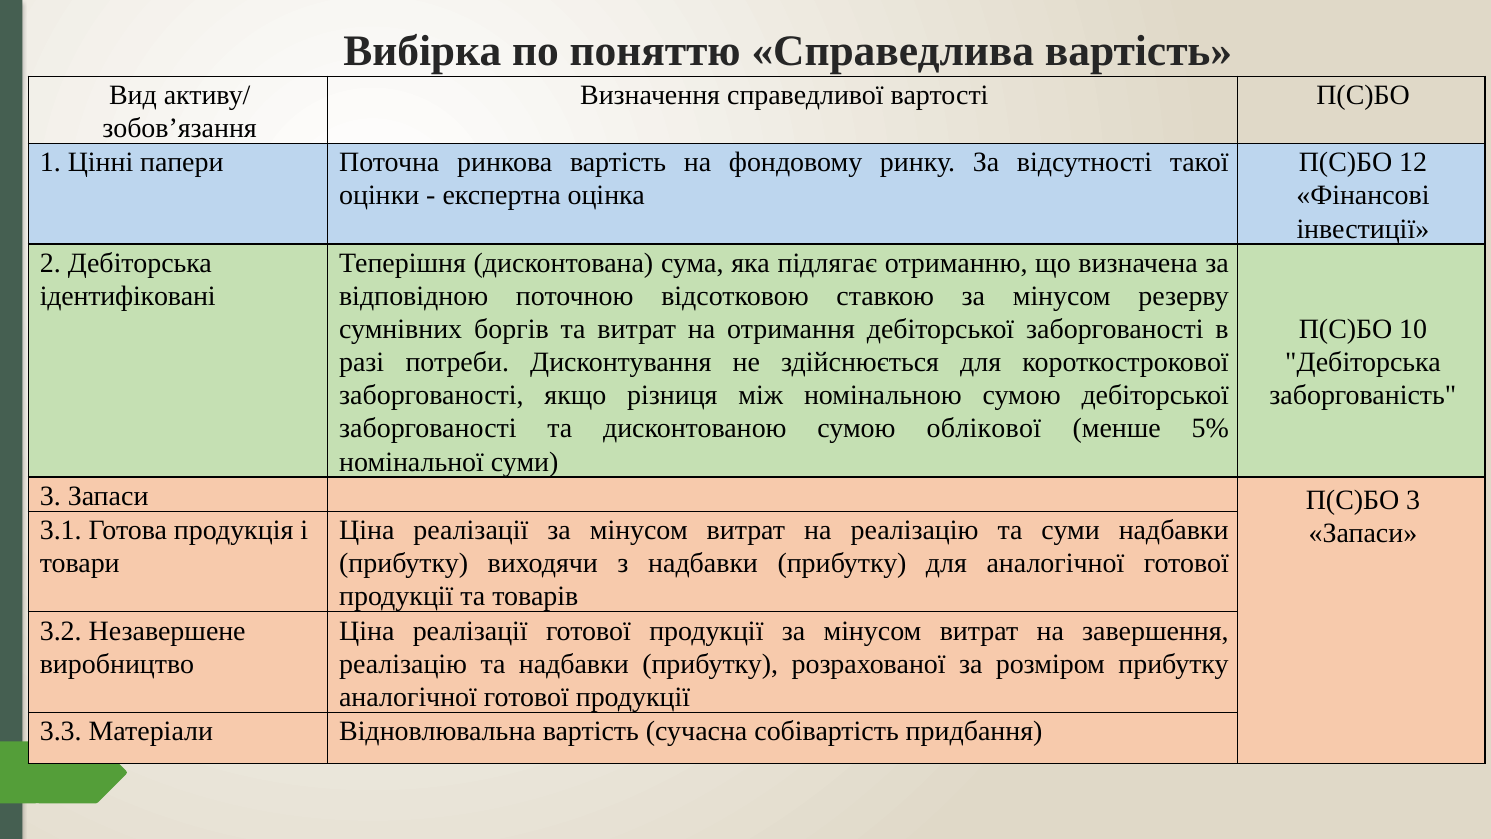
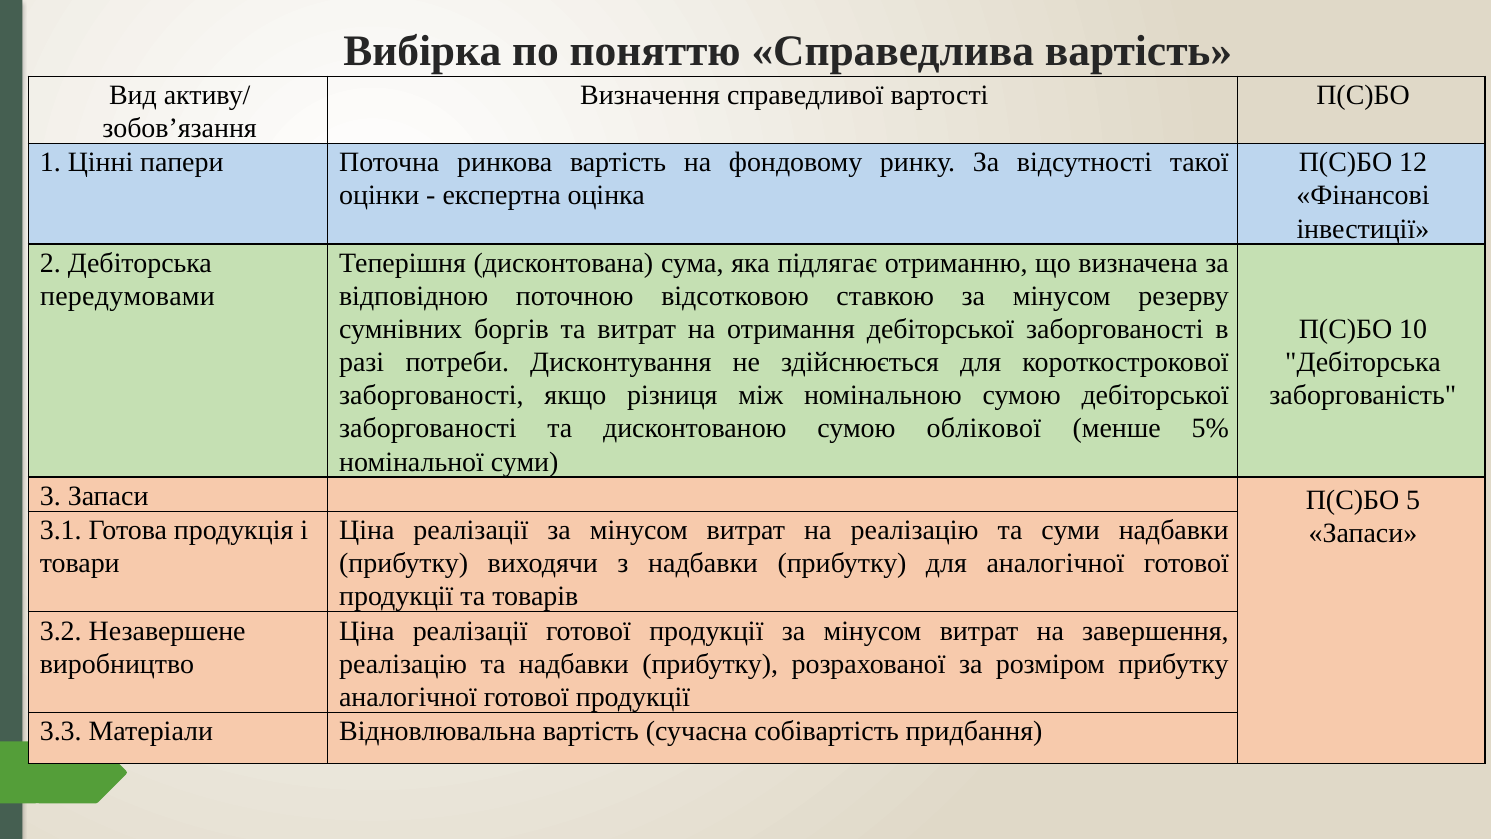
ідентифіковані: ідентифіковані -> передумовами
П(С)БО 3: 3 -> 5
